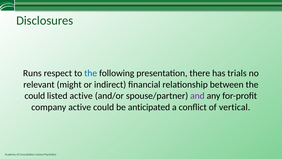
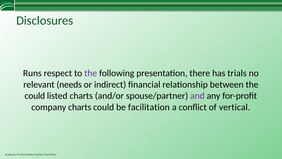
the at (91, 73) colour: blue -> purple
might: might -> needs
listed active: active -> charts
company active: active -> charts
anticipated: anticipated -> facilitation
